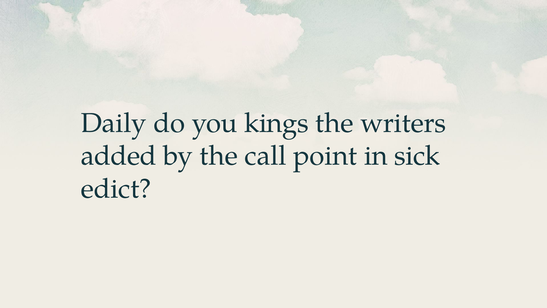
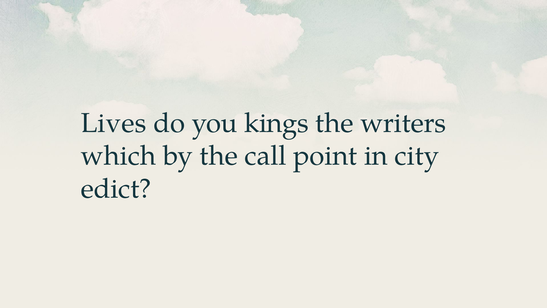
Daily: Daily -> Lives
added: added -> which
sick: sick -> city
